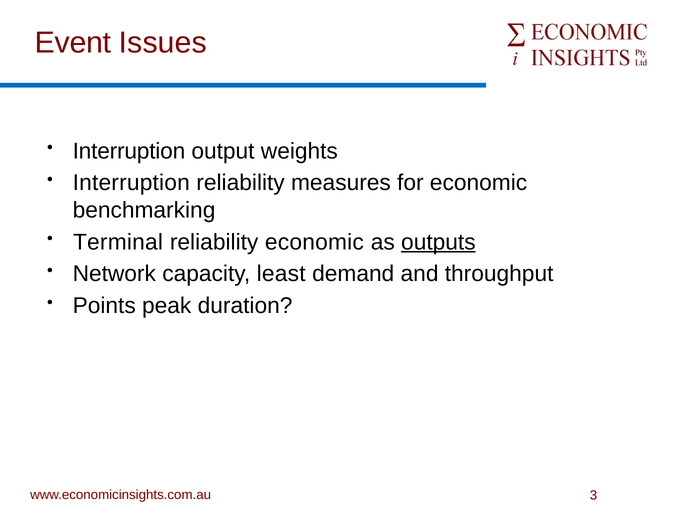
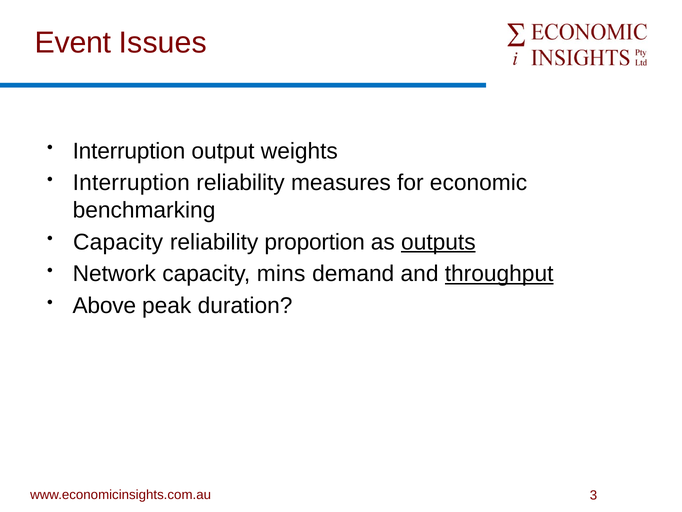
Terminal at (118, 242): Terminal -> Capacity
reliability economic: economic -> proportion
least: least -> mins
throughput underline: none -> present
Points: Points -> Above
